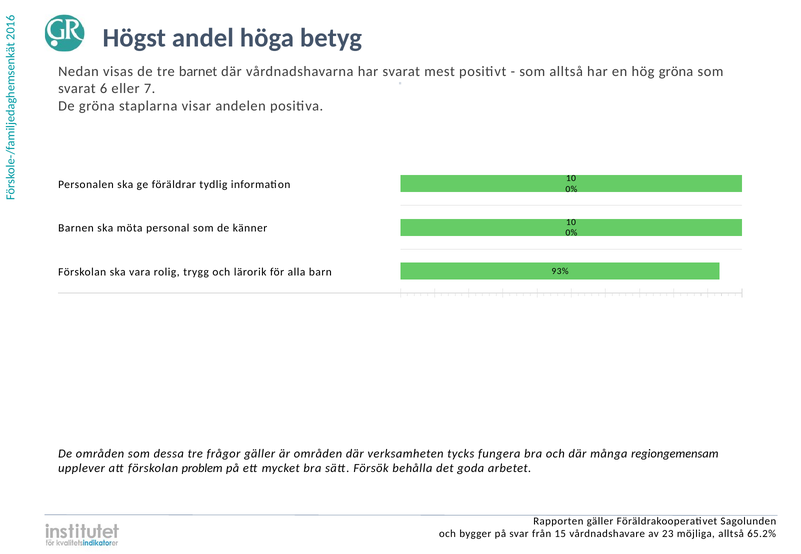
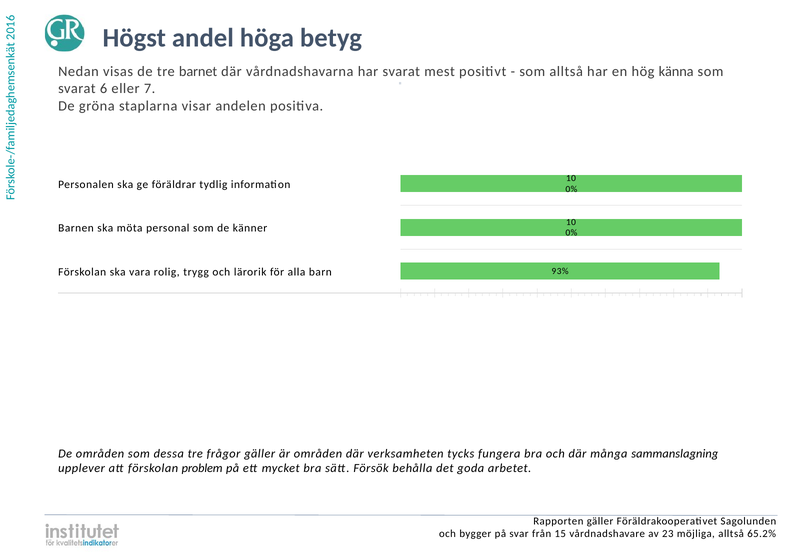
hög gröna: gröna -> känna
regiongemensam: regiongemensam -> sammanslagning
